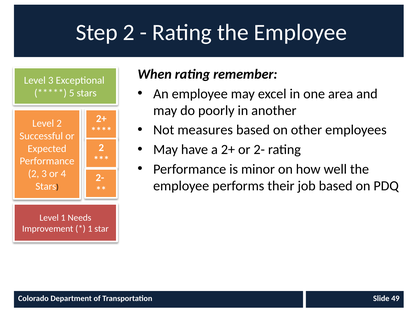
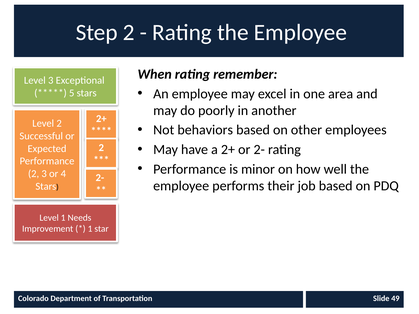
measures: measures -> behaviors
